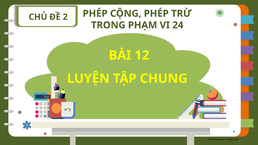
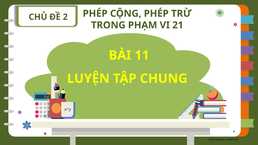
24: 24 -> 21
12: 12 -> 11
